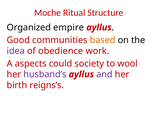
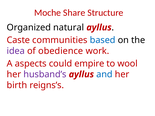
Ritual: Ritual -> Share
empire: empire -> natural
Good: Good -> Caste
based colour: orange -> blue
society: society -> empire
and colour: purple -> blue
